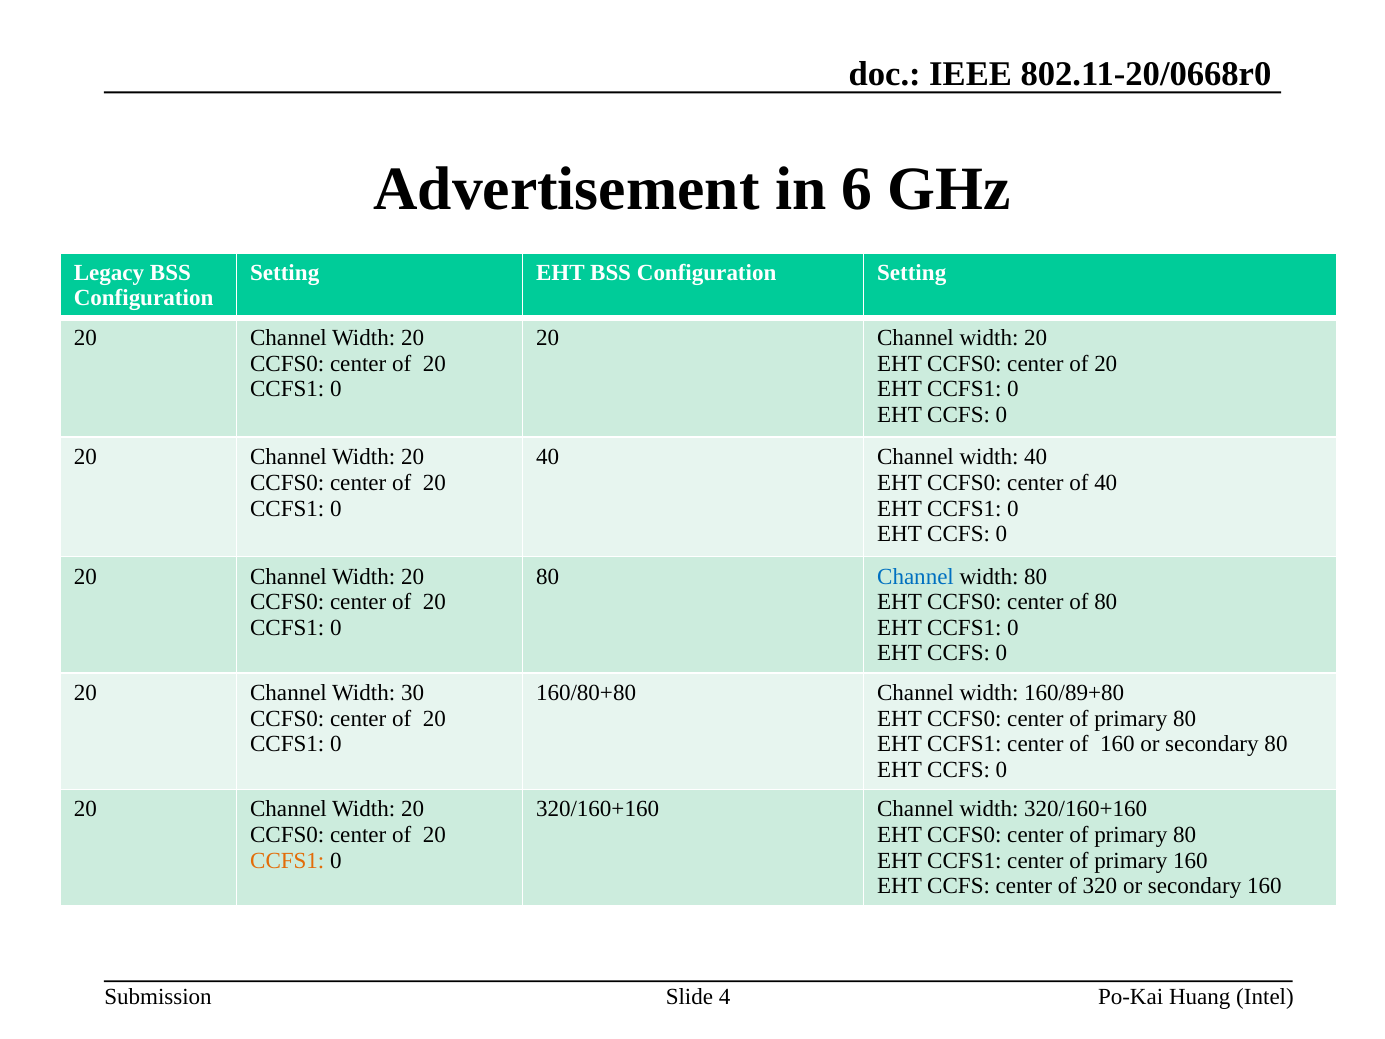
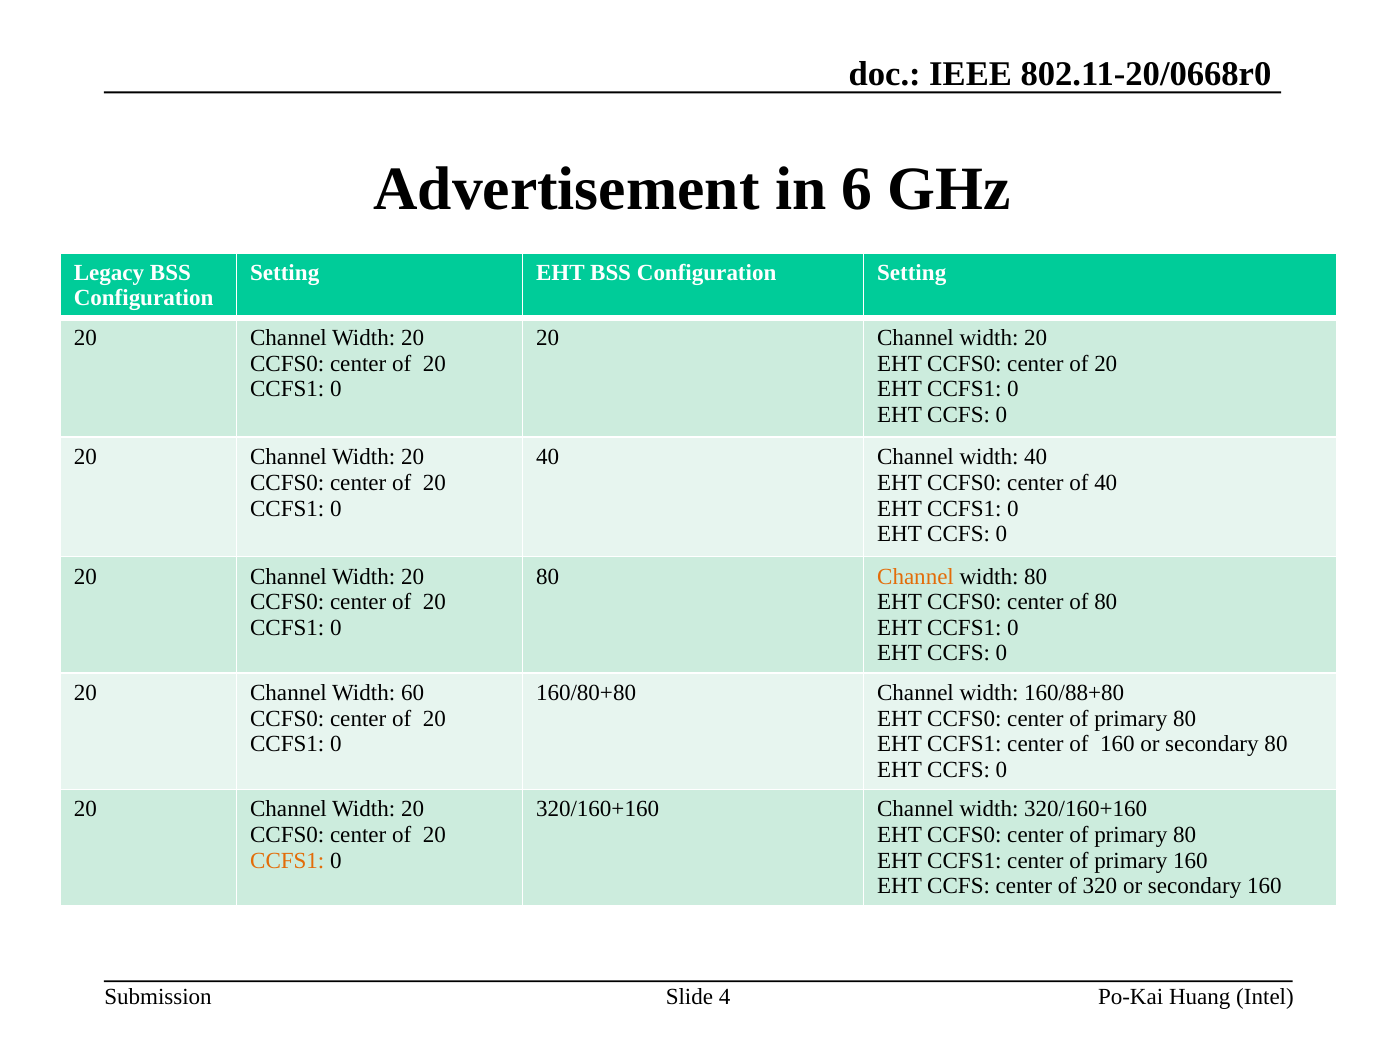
Channel at (916, 576) colour: blue -> orange
30: 30 -> 60
160/89+80: 160/89+80 -> 160/88+80
